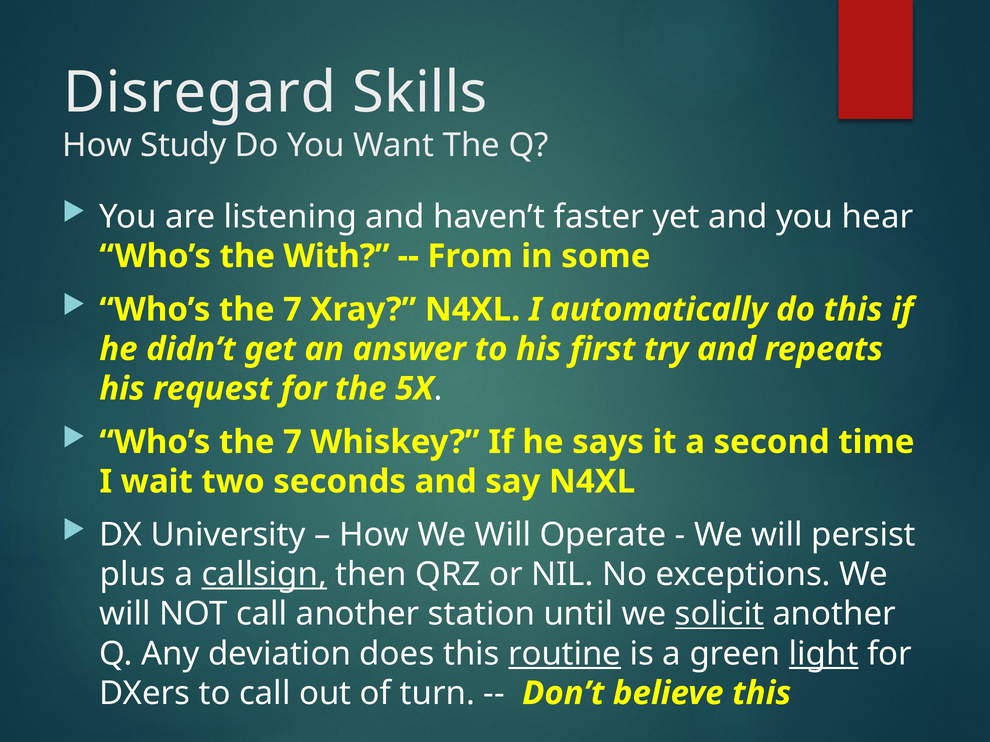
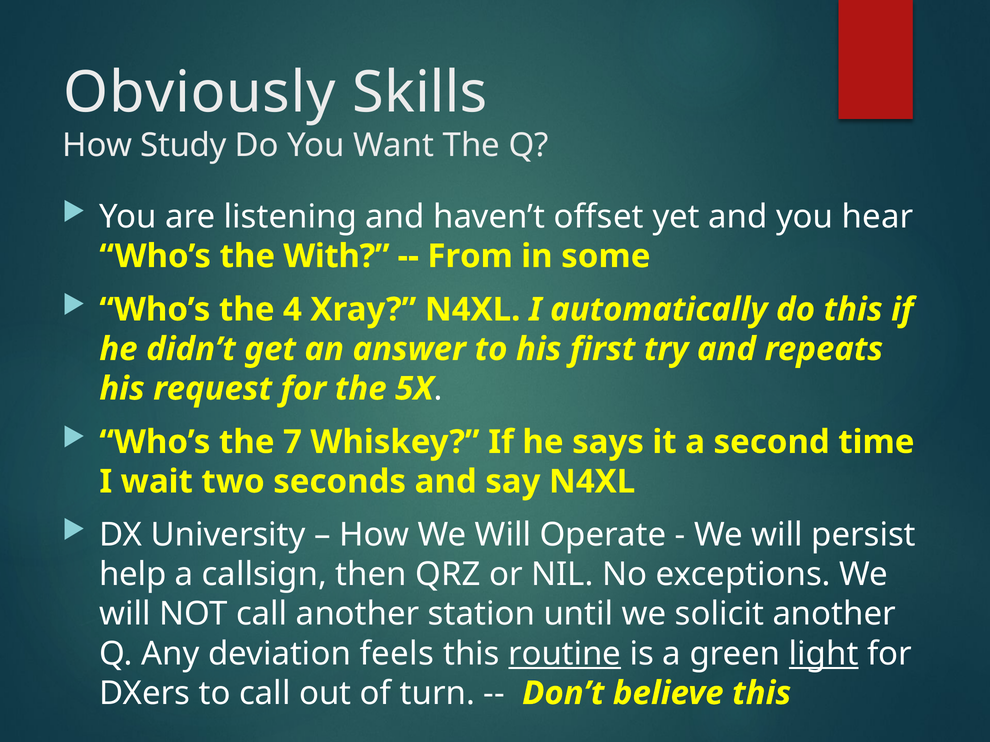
Disregard: Disregard -> Obviously
faster: faster -> offset
7 at (292, 310): 7 -> 4
plus: plus -> help
callsign underline: present -> none
solicit underline: present -> none
does: does -> feels
